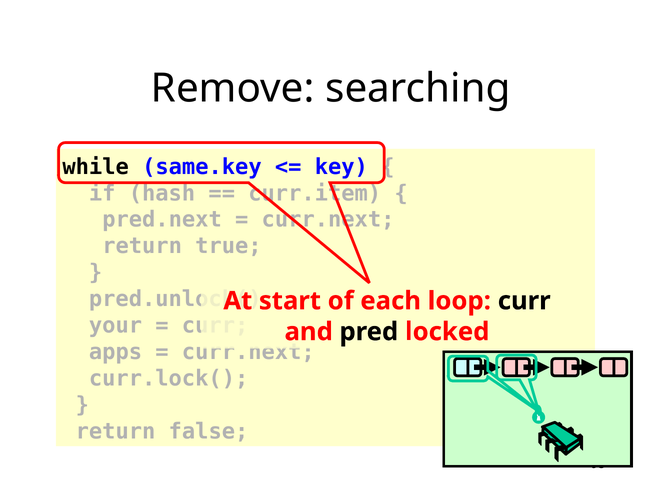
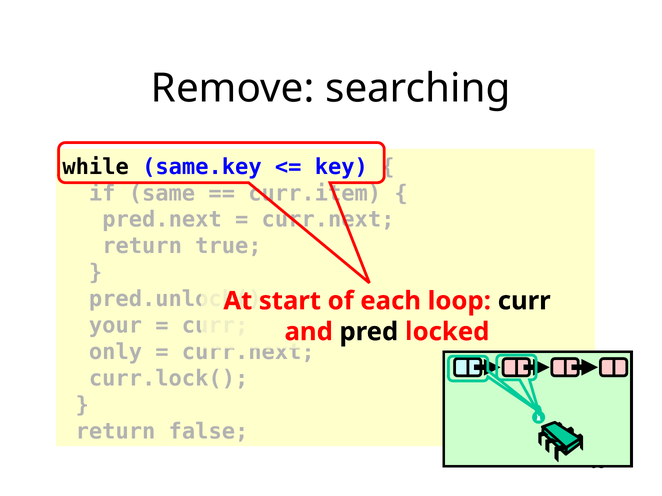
hash: hash -> same
apps: apps -> only
